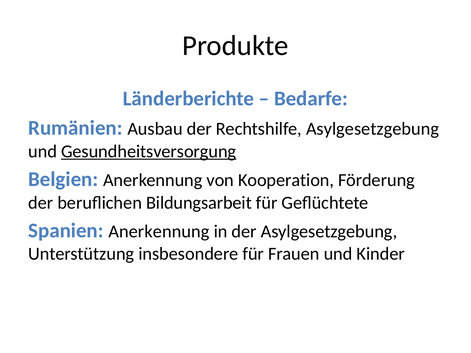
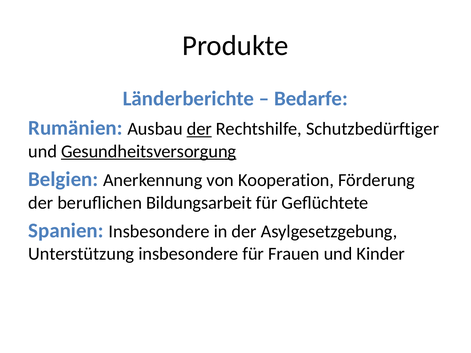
der at (199, 129) underline: none -> present
Rechtshilfe Asylgesetzgebung: Asylgesetzgebung -> Schutzbedürftiger
Spanien Anerkennung: Anerkennung -> Insbesondere
